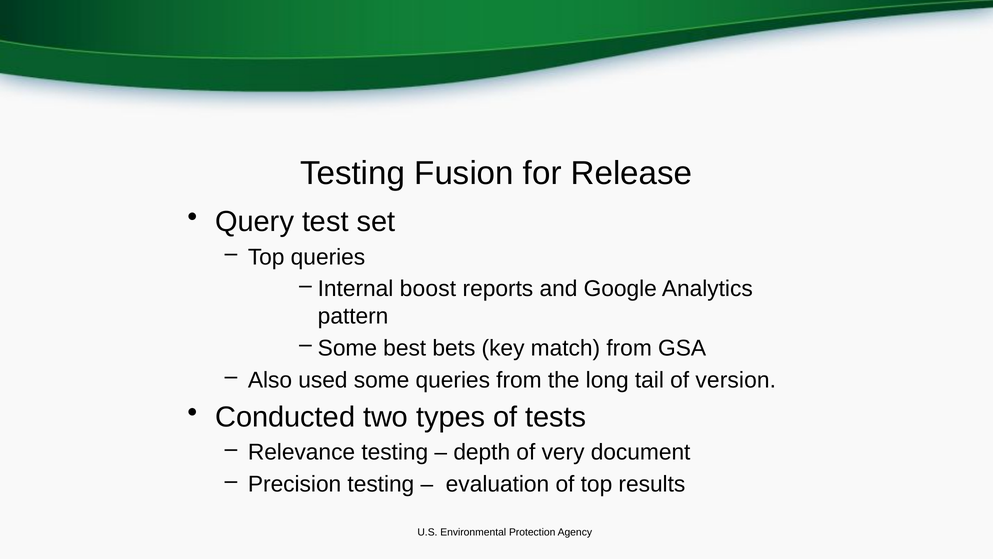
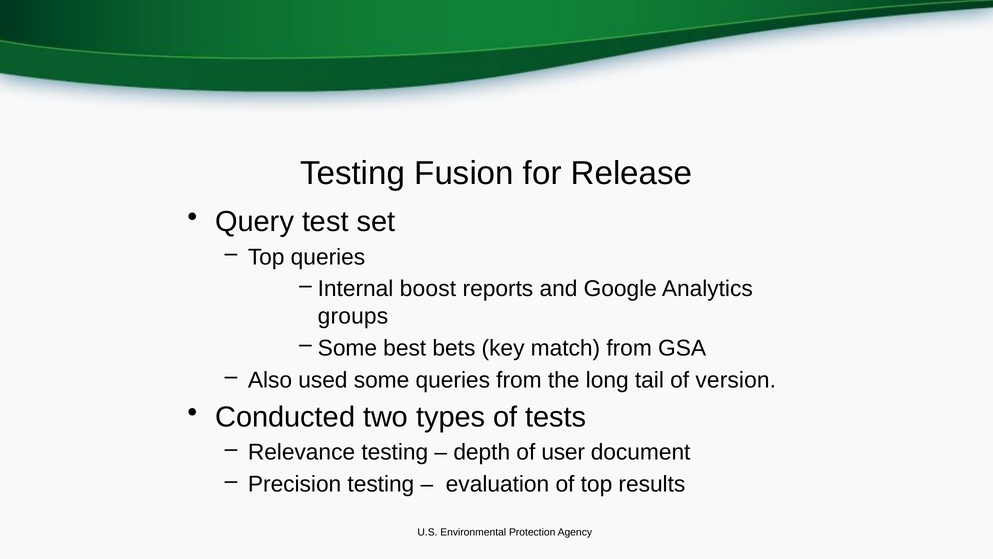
pattern: pattern -> groups
very: very -> user
